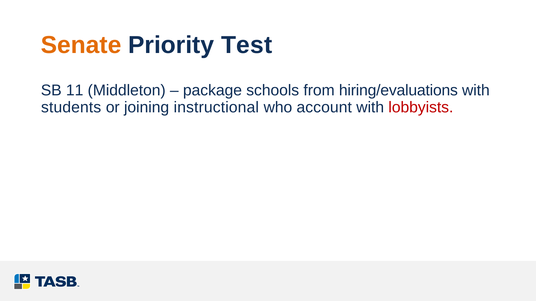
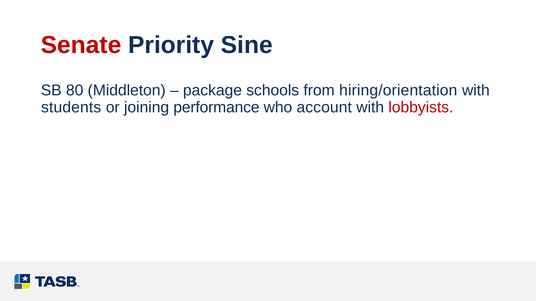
Senate colour: orange -> red
Test: Test -> Sine
11: 11 -> 80
hiring/evaluations: hiring/evaluations -> hiring/orientation
instructional: instructional -> performance
